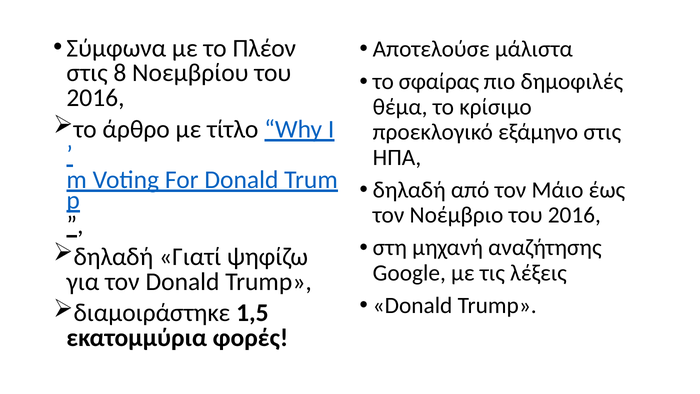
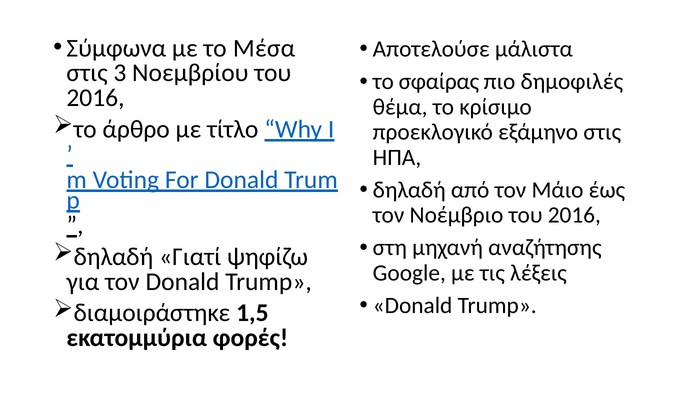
Πλέον: Πλέον -> Μέσα
8: 8 -> 3
